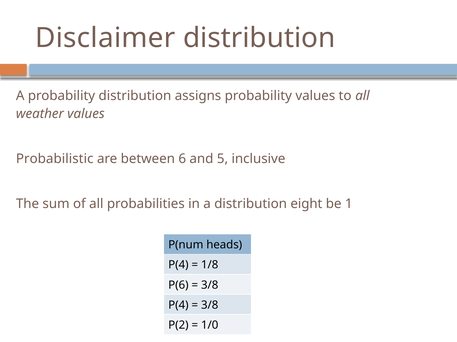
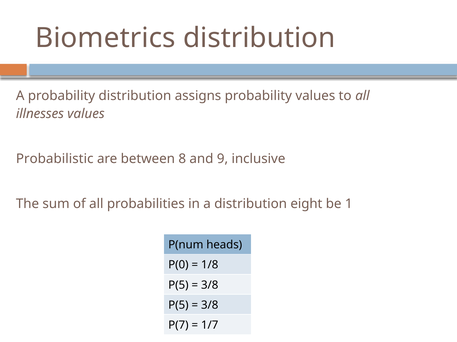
Disclaimer: Disclaimer -> Biometrics
weather: weather -> illnesses
6: 6 -> 8
5: 5 -> 9
P(4 at (178, 265): P(4 -> P(0
P(6 at (178, 286): P(6 -> P(5
P(4 at (178, 306): P(4 -> P(5
P(2: P(2 -> P(7
1/0: 1/0 -> 1/7
